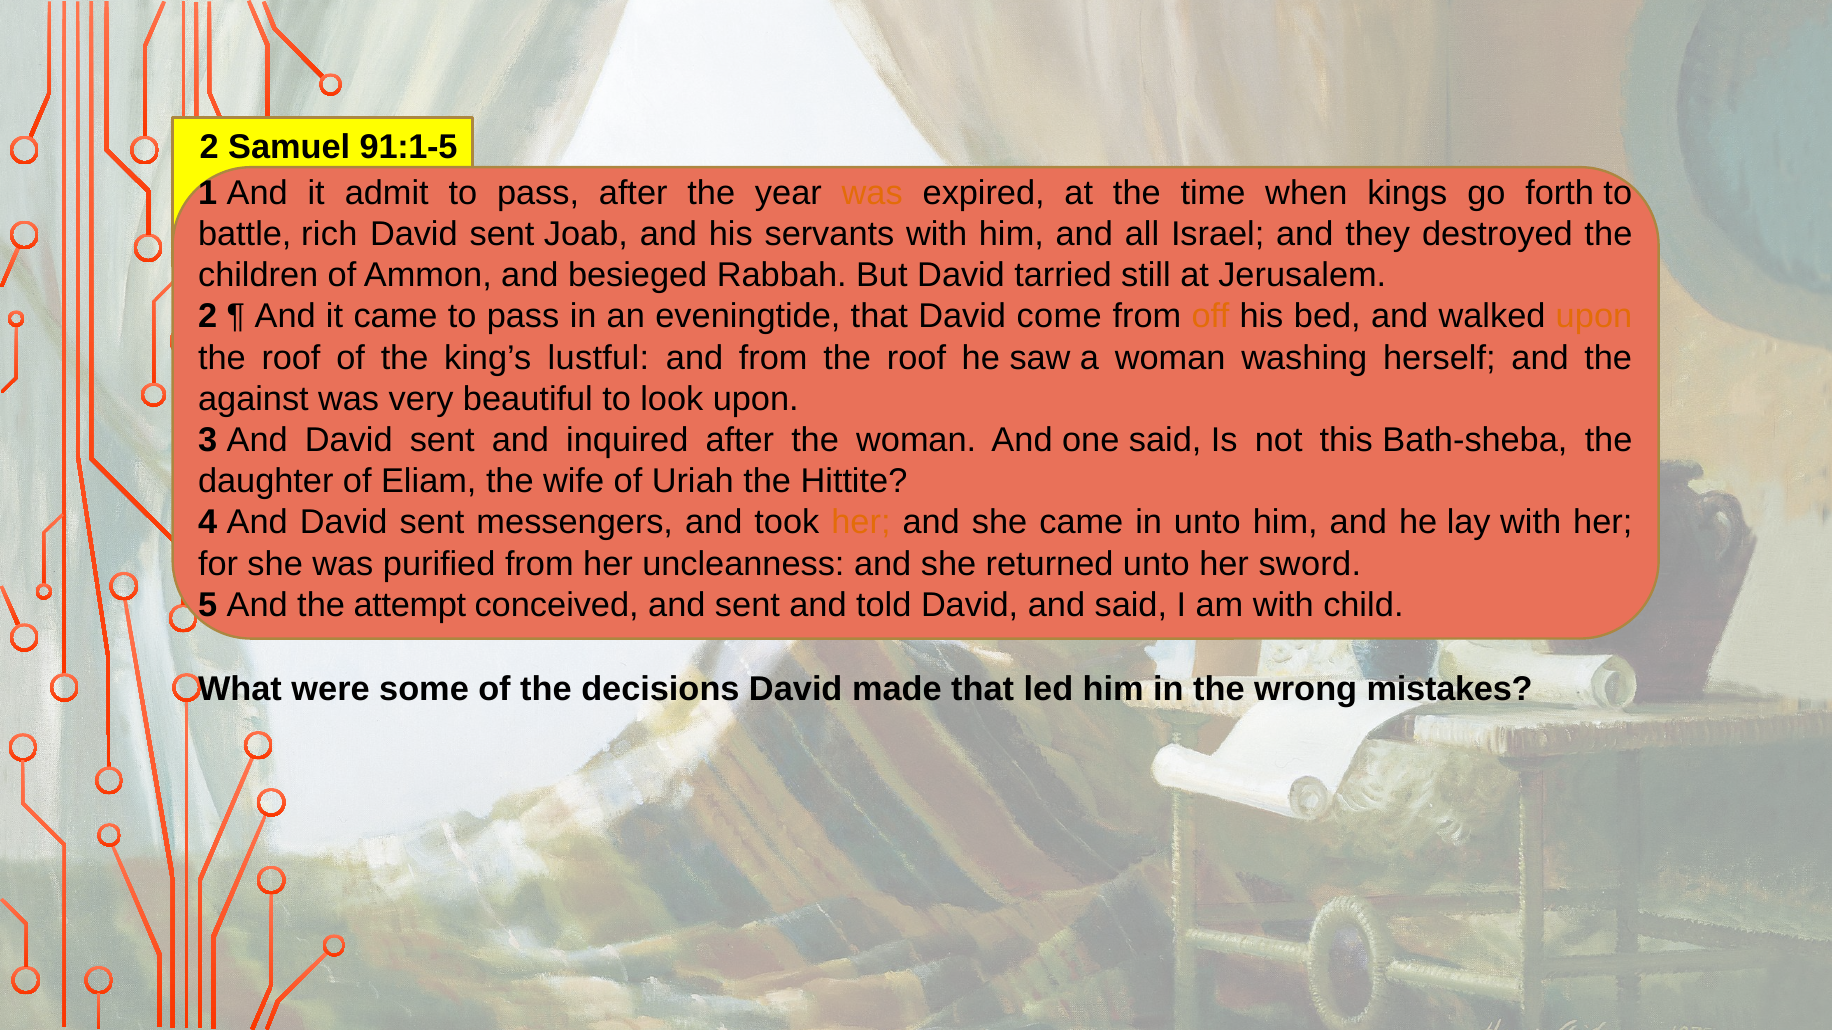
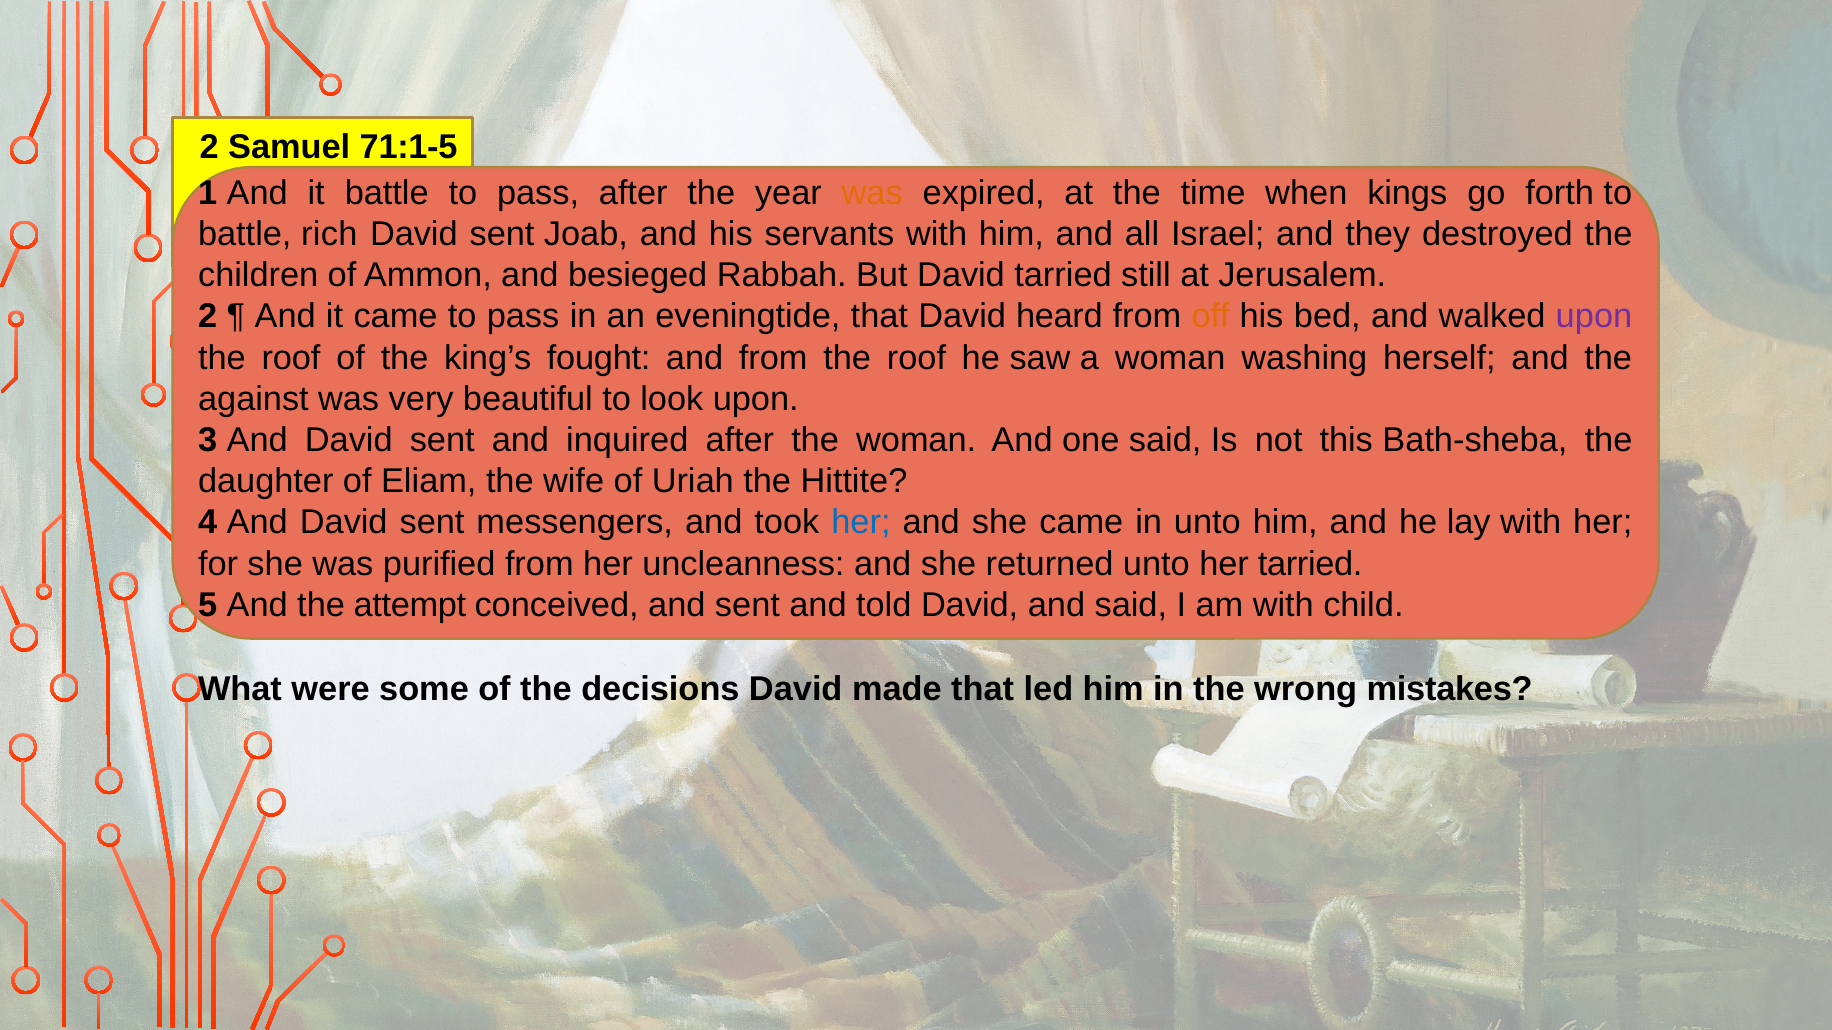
91:1-5: 91:1-5 -> 71:1-5
it admit: admit -> battle
come: come -> heard
upon at (1594, 317) colour: orange -> purple
lustful: lustful -> fought
her at (861, 523) colour: orange -> blue
her sword: sword -> tarried
